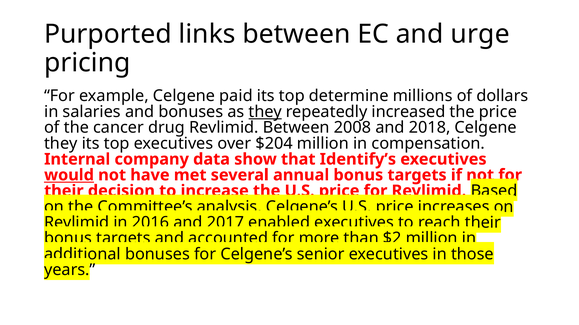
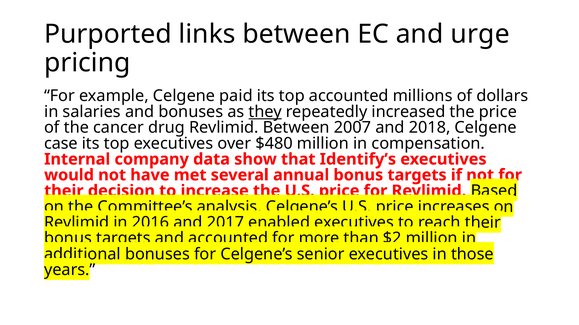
top determine: determine -> accounted
2008: 2008 -> 2007
they at (61, 144): they -> case
$204: $204 -> $480
would underline: present -> none
